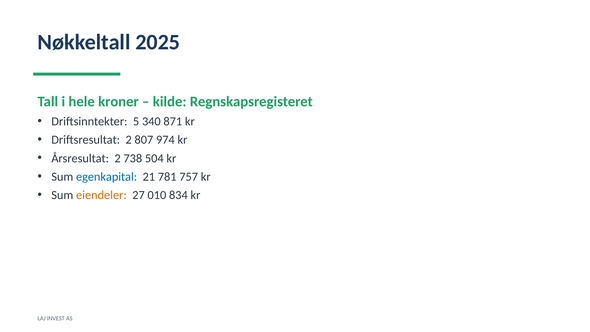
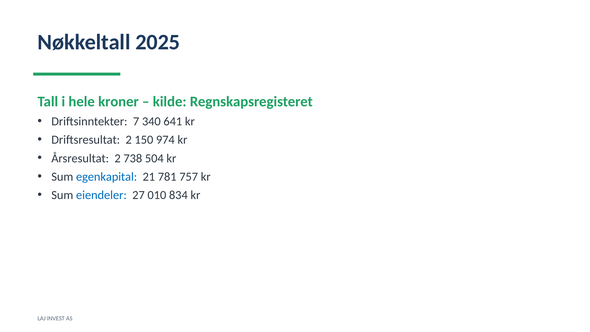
5: 5 -> 7
871: 871 -> 641
807: 807 -> 150
eiendeler colour: orange -> blue
